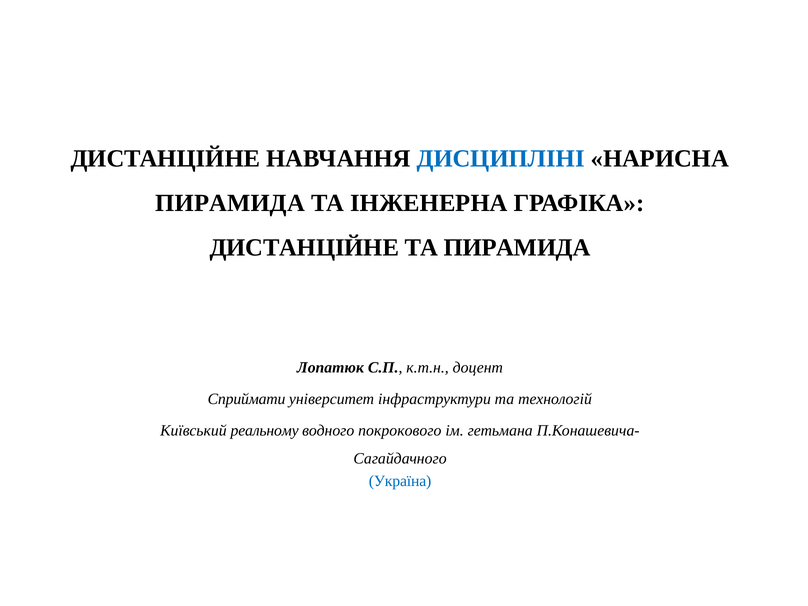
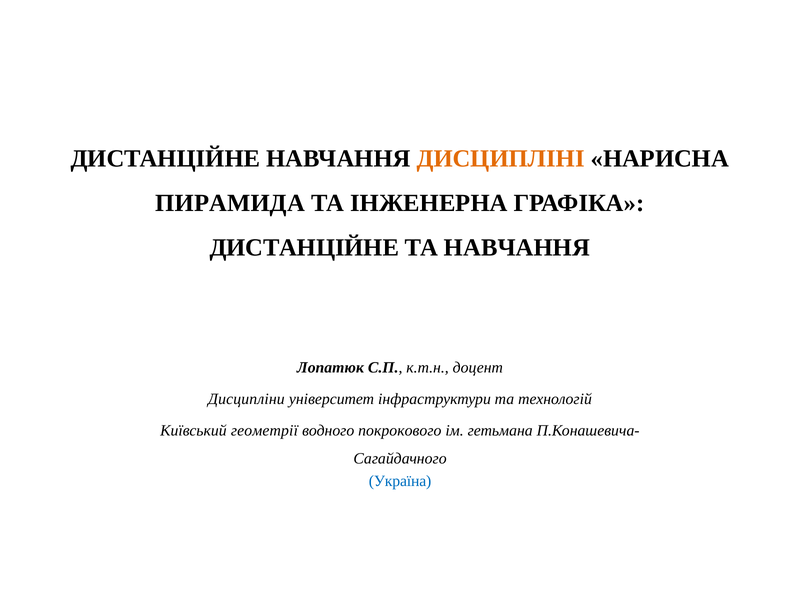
ДИСЦИПЛІНІ colour: blue -> orange
ТА ПИРАМИДА: ПИРАМИДА -> НАВЧАННЯ
Сприймати: Сприймати -> Дисципліни
реальному: реальному -> геометрії
